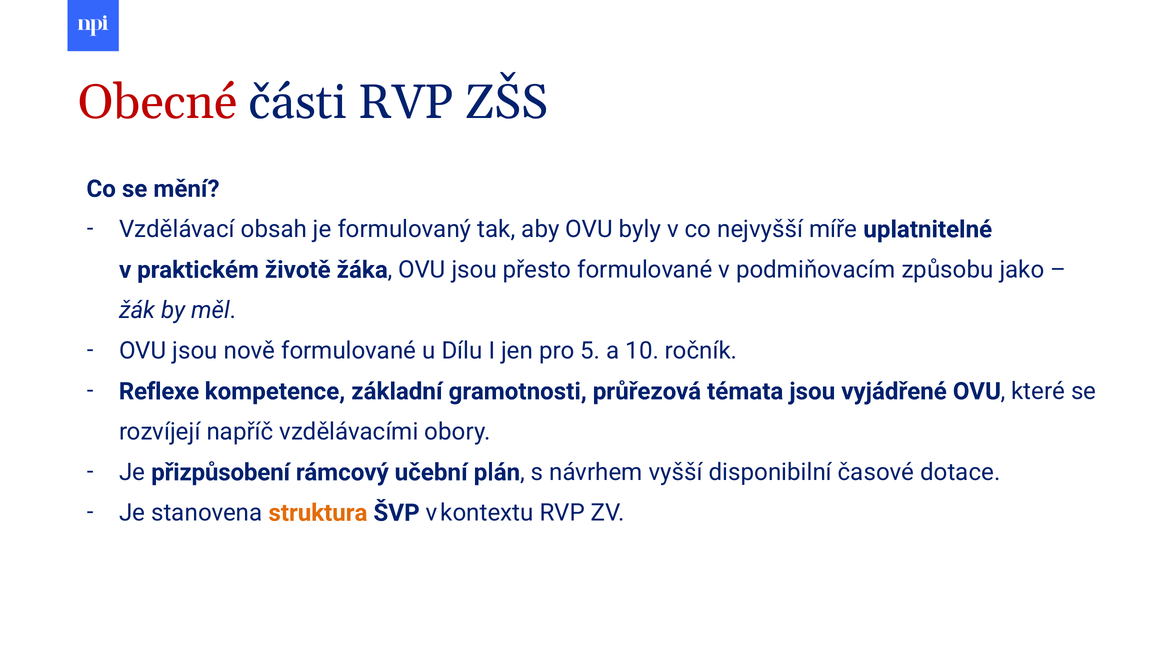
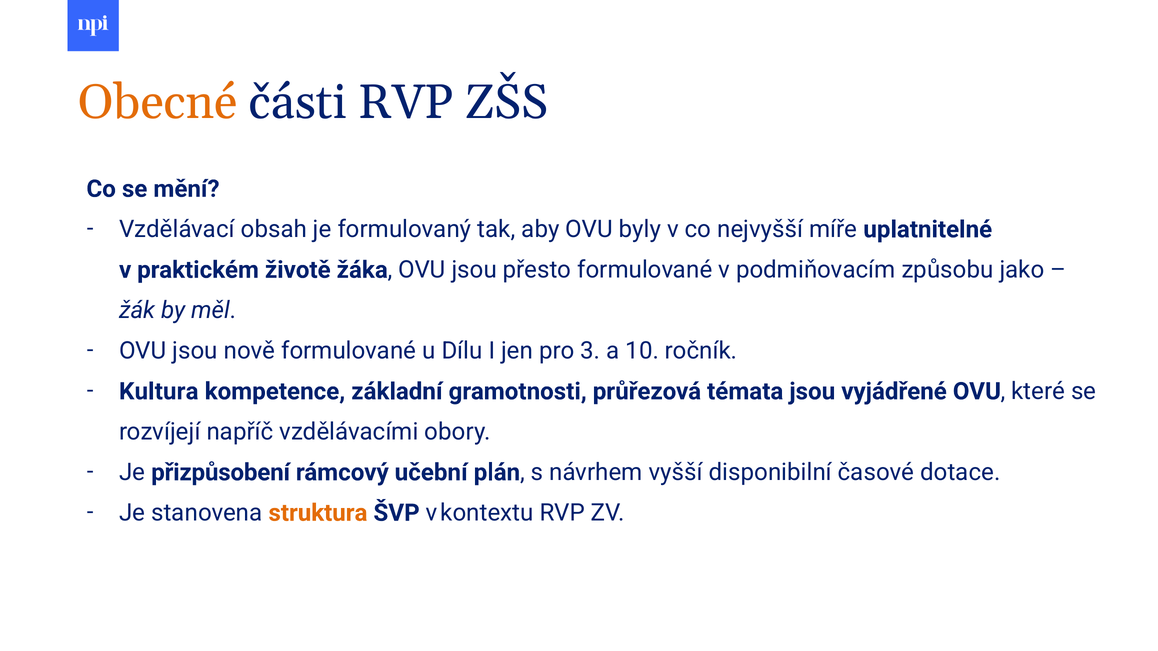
Obecné colour: red -> orange
5: 5 -> 3
Reflexe: Reflexe -> Kultura
